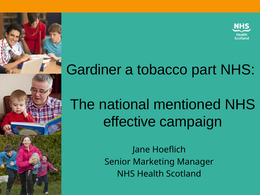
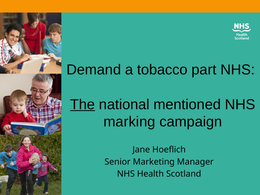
Gardiner: Gardiner -> Demand
The underline: none -> present
effective: effective -> marking
